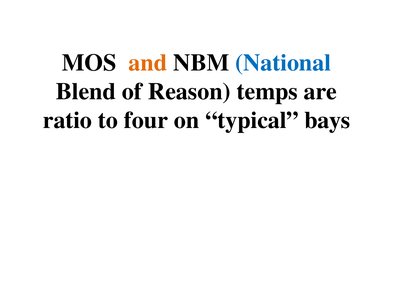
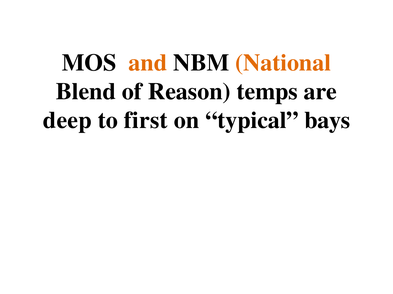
National colour: blue -> orange
ratio: ratio -> deep
four: four -> first
